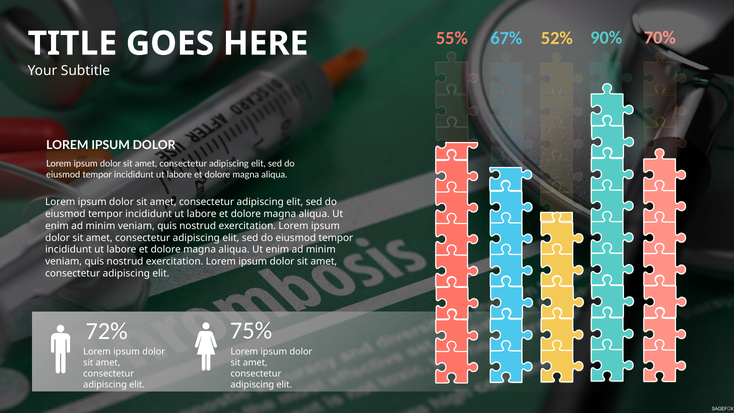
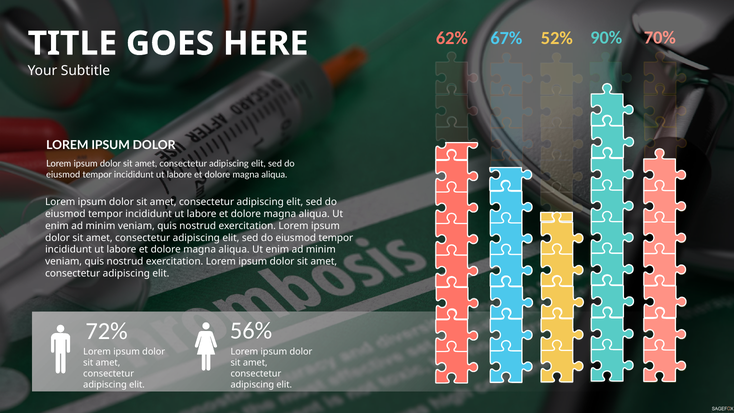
55%: 55% -> 62%
75%: 75% -> 56%
